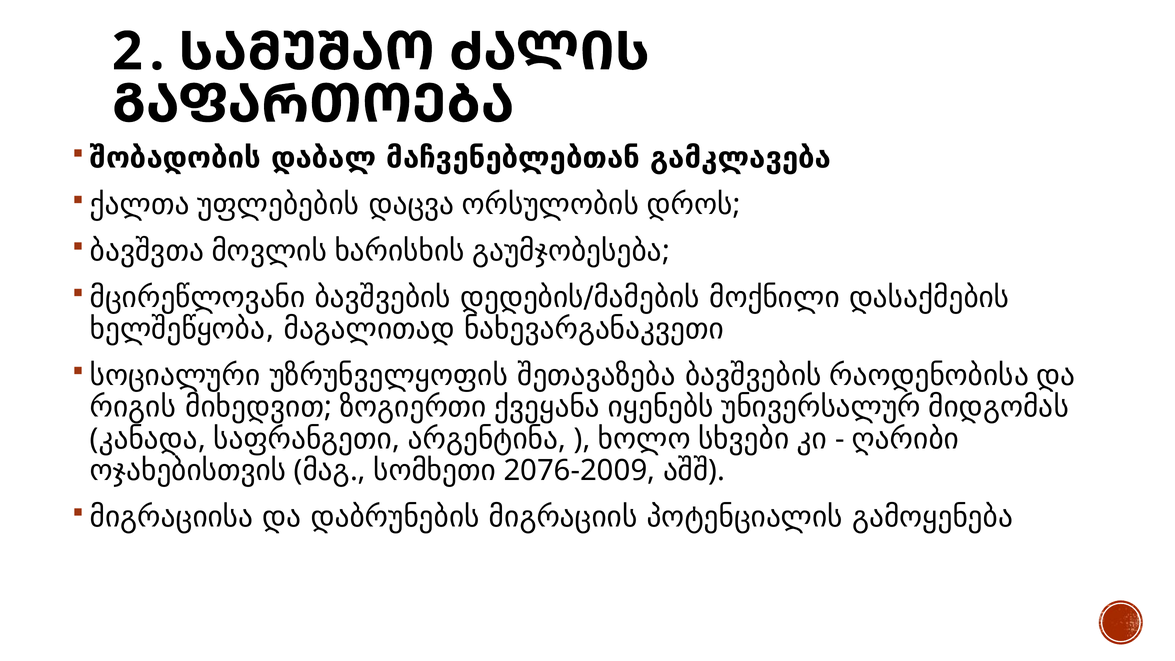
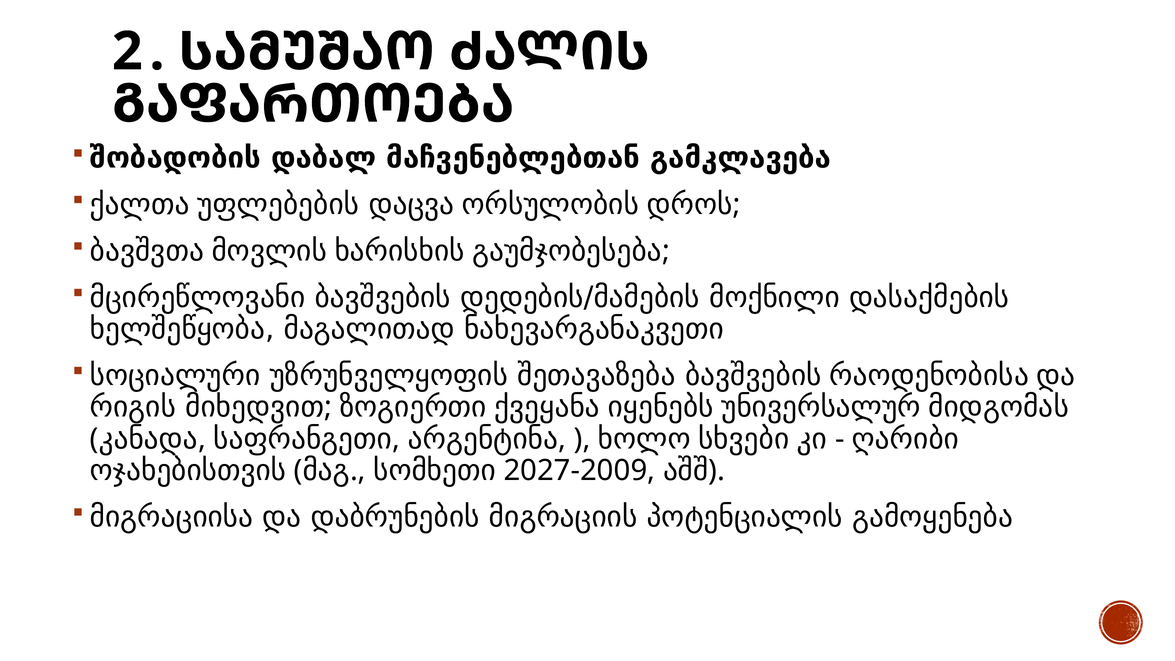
2076-2009: 2076-2009 -> 2027-2009
